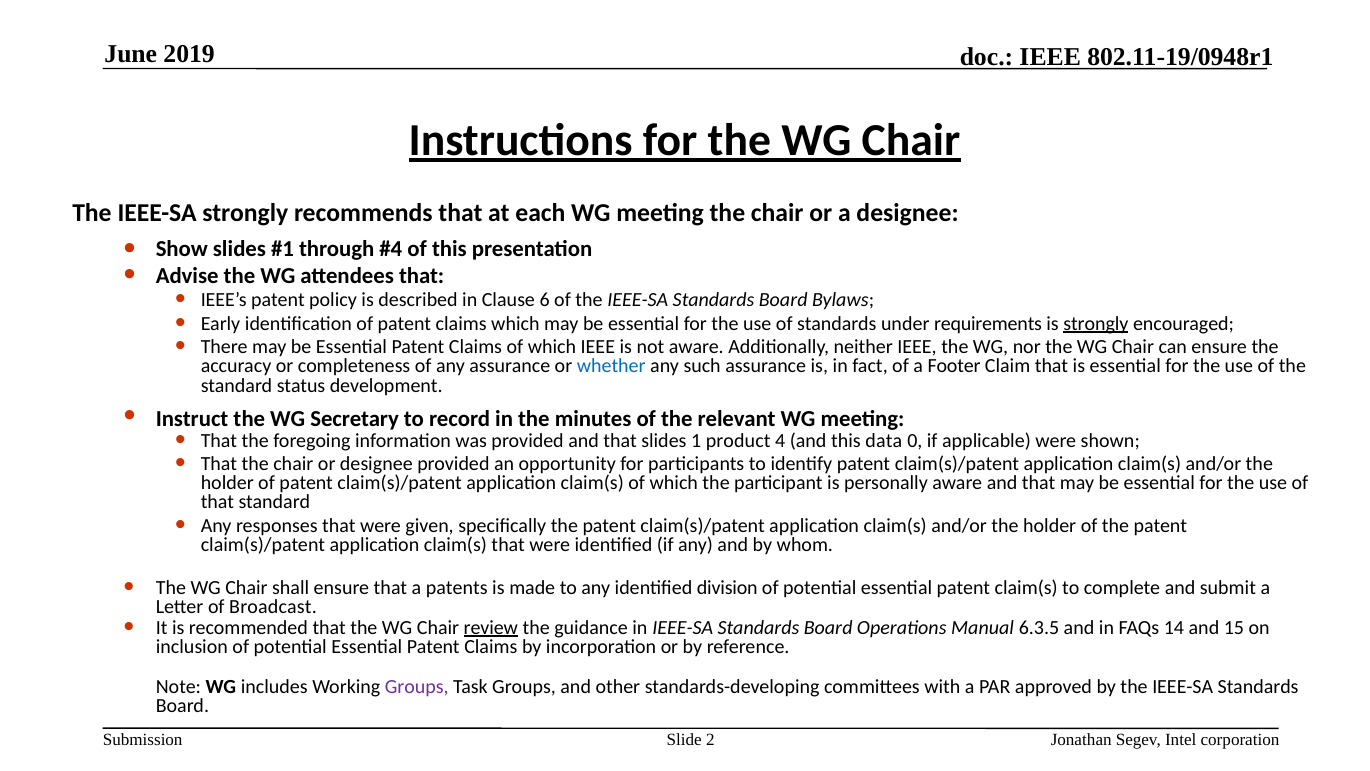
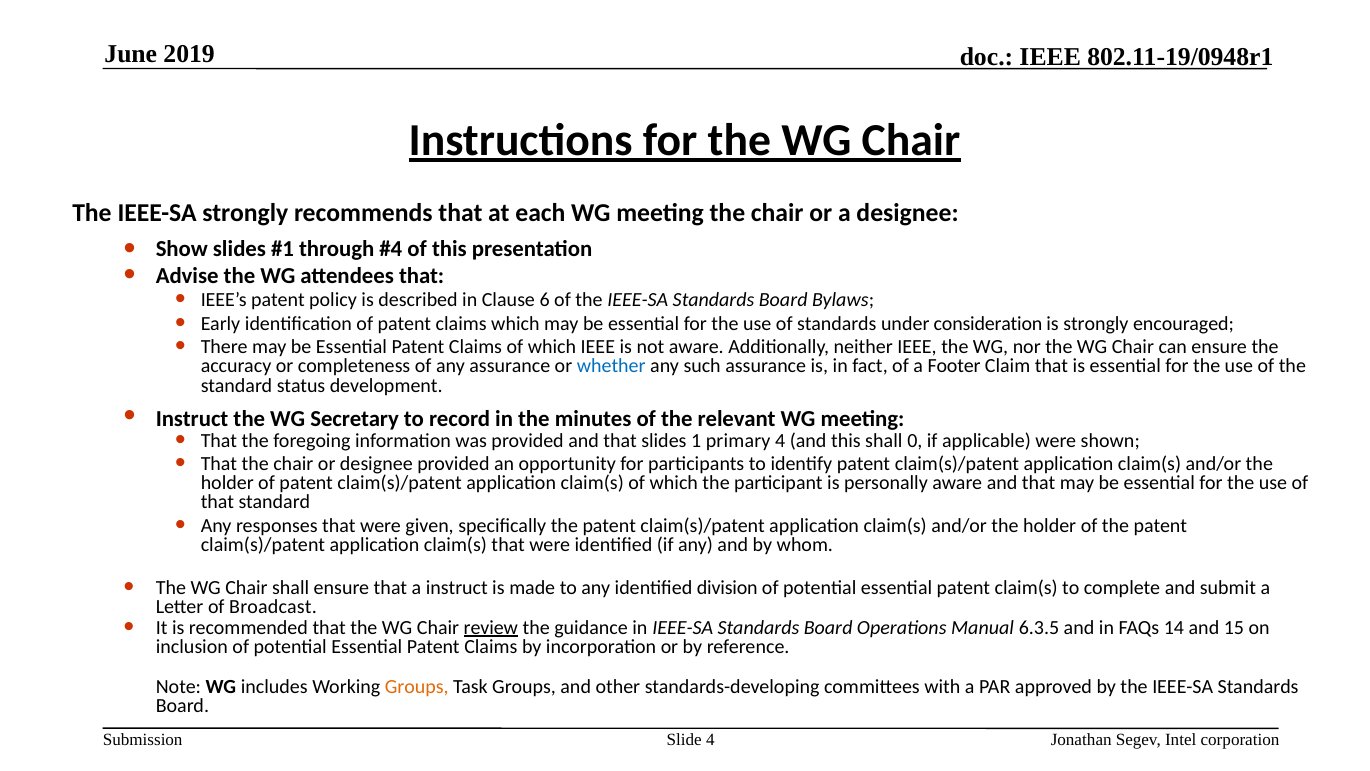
requirements: requirements -> consideration
strongly at (1096, 323) underline: present -> none
product: product -> primary
this data: data -> shall
a patents: patents -> instruct
Groups at (417, 687) colour: purple -> orange
Slide 2: 2 -> 4
